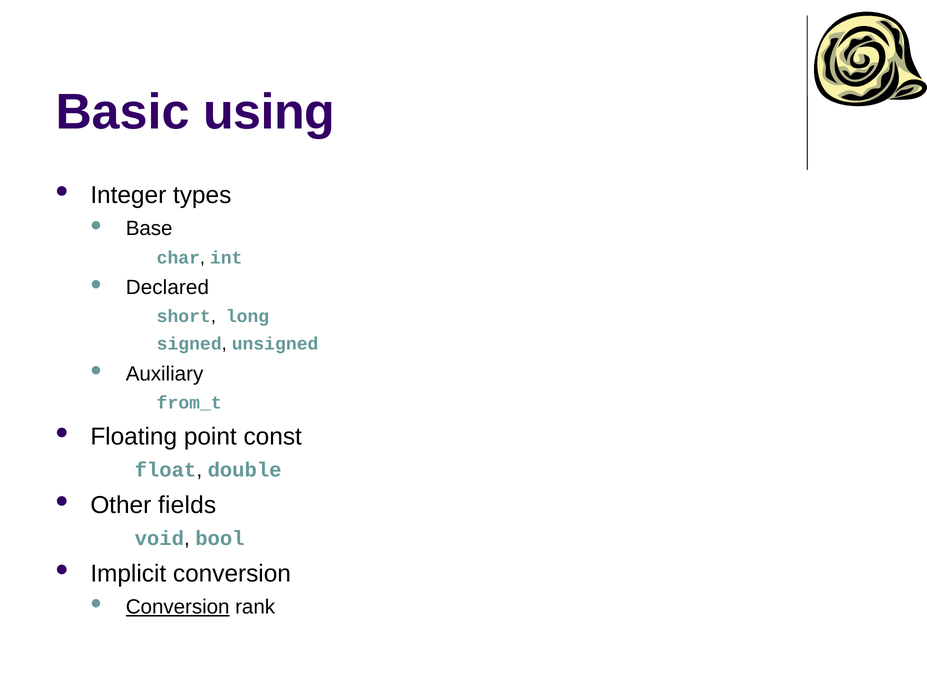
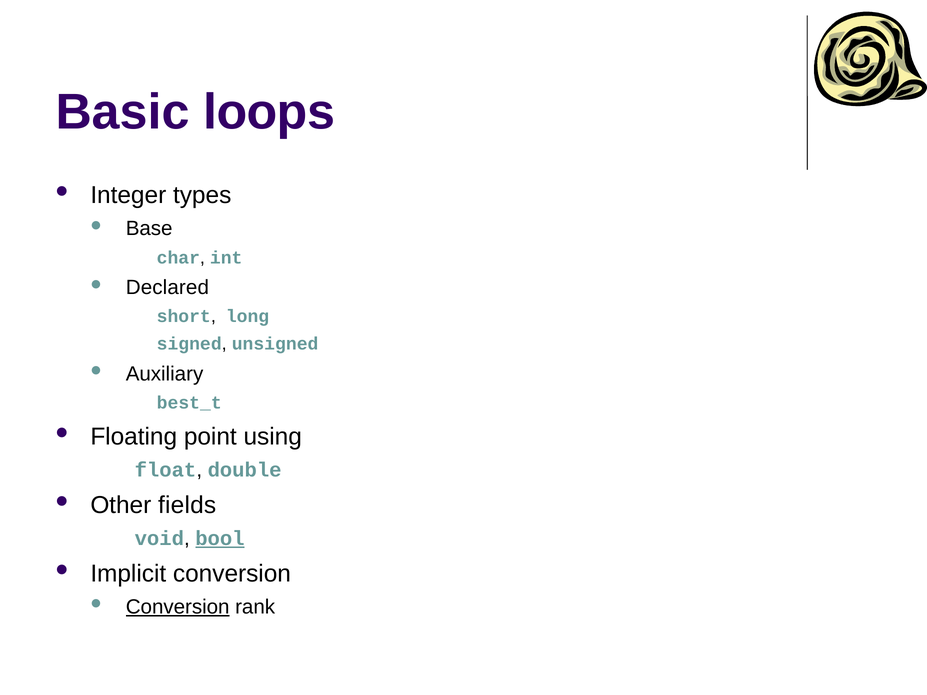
using: using -> loops
from_t: from_t -> best_t
const: const -> using
bool underline: none -> present
